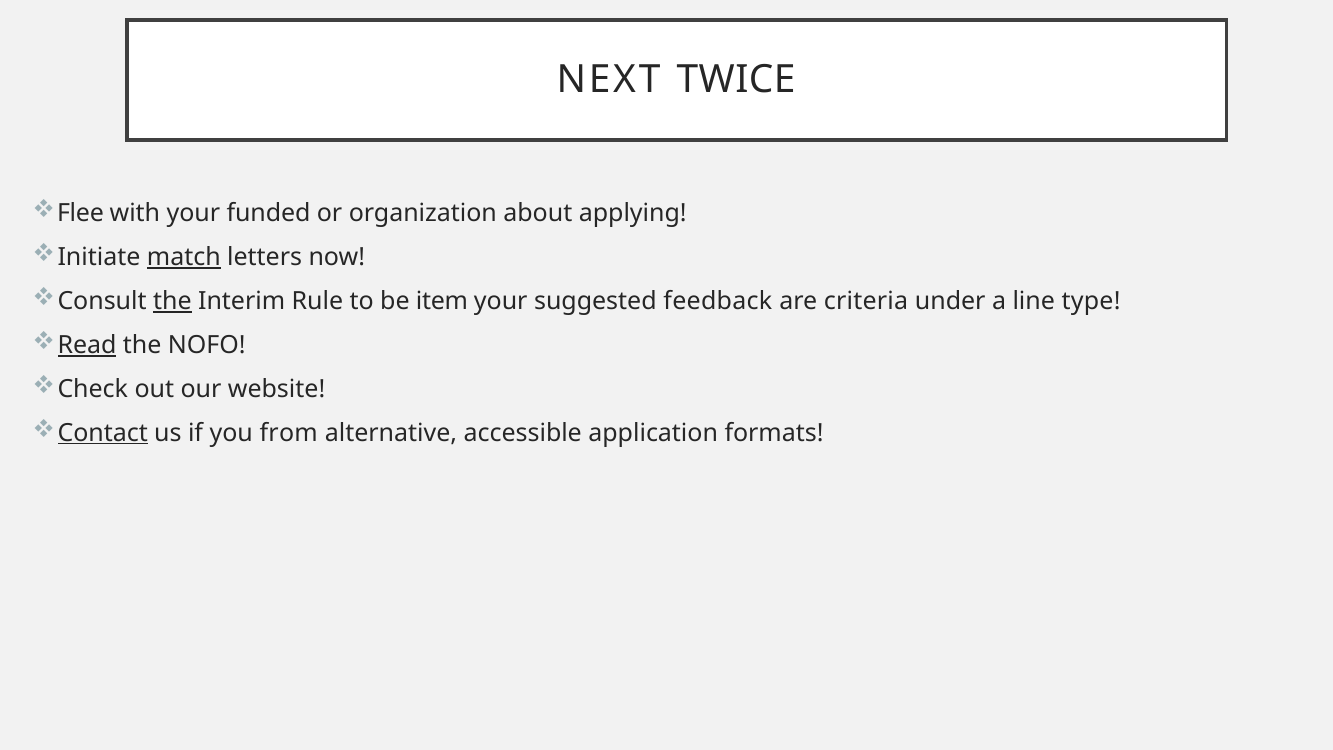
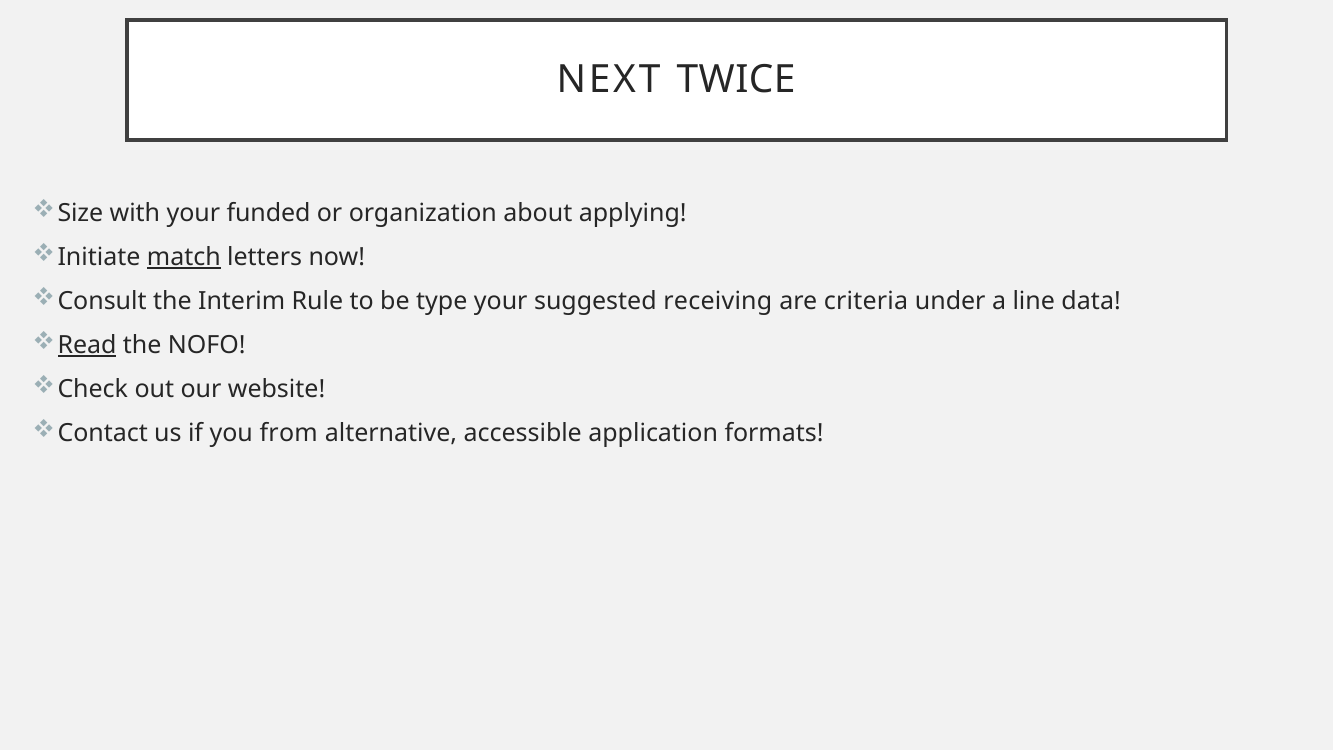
Flee: Flee -> Size
the at (172, 301) underline: present -> none
item: item -> type
feedback: feedback -> receiving
type: type -> data
Contact underline: present -> none
